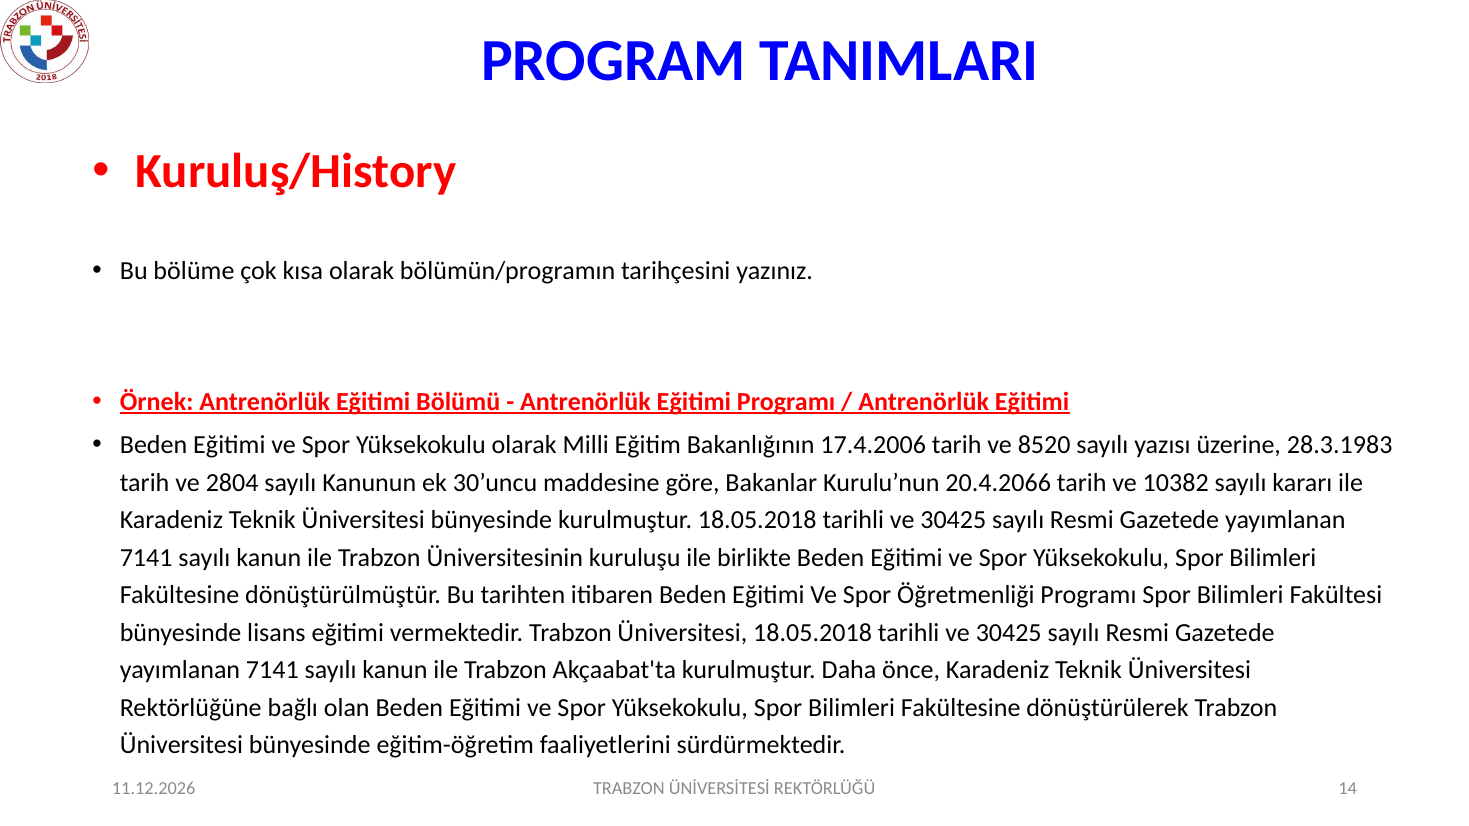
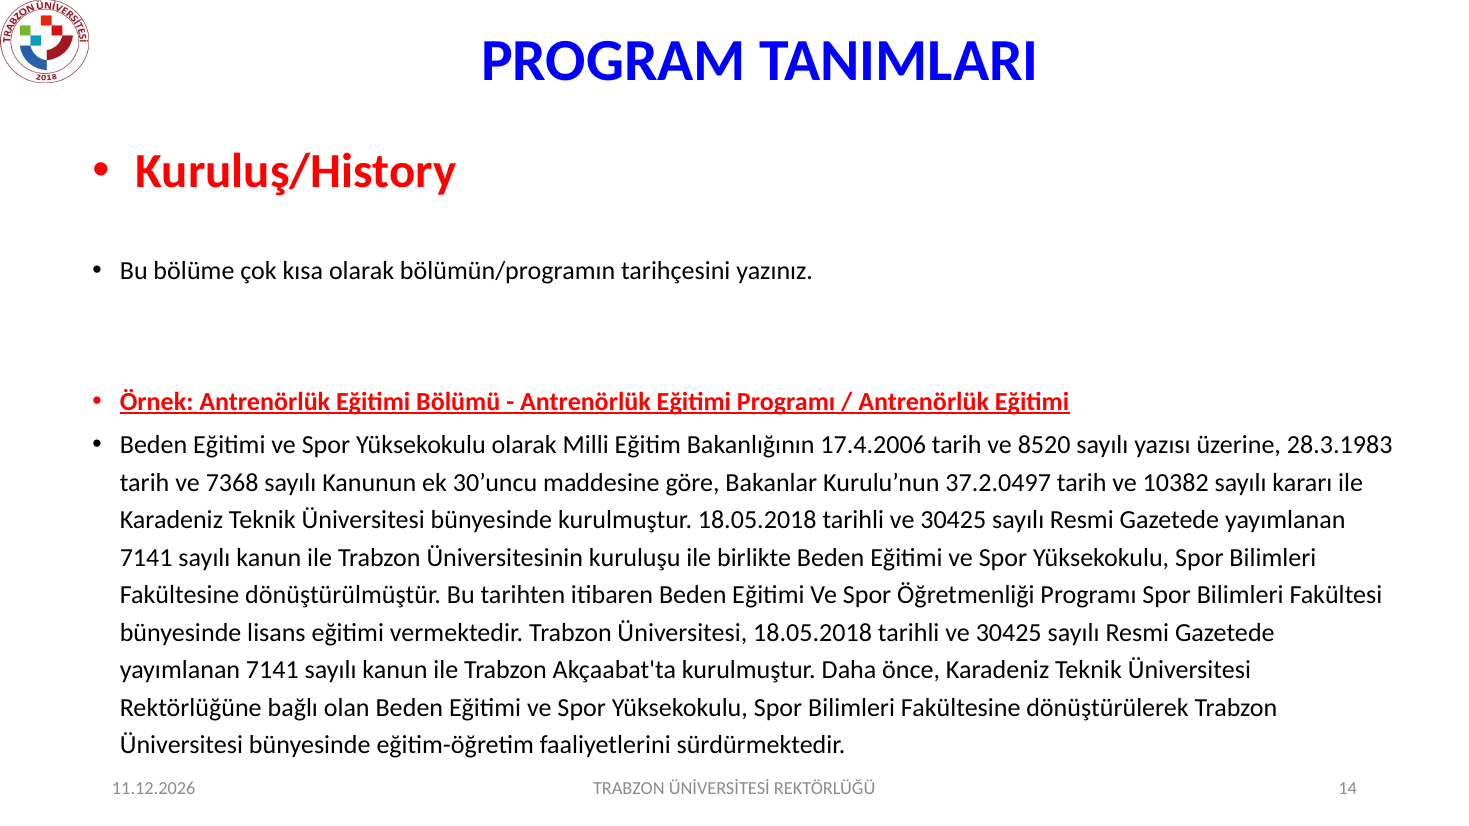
2804: 2804 -> 7368
20.4.2066: 20.4.2066 -> 37.2.0497
